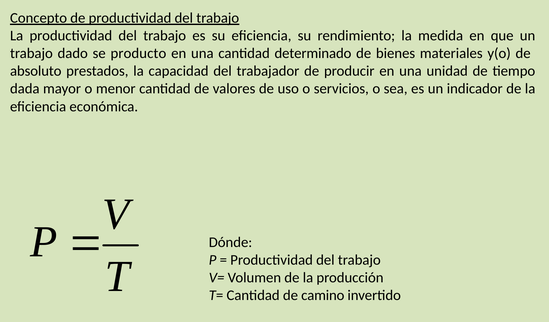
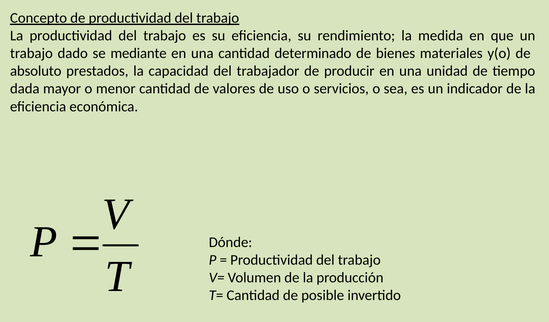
producto: producto -> mediante
camino: camino -> posible
